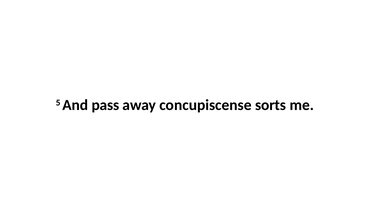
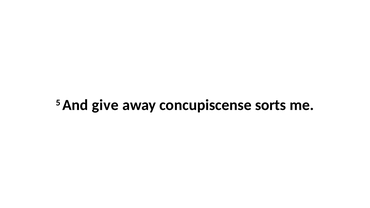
pass: pass -> give
